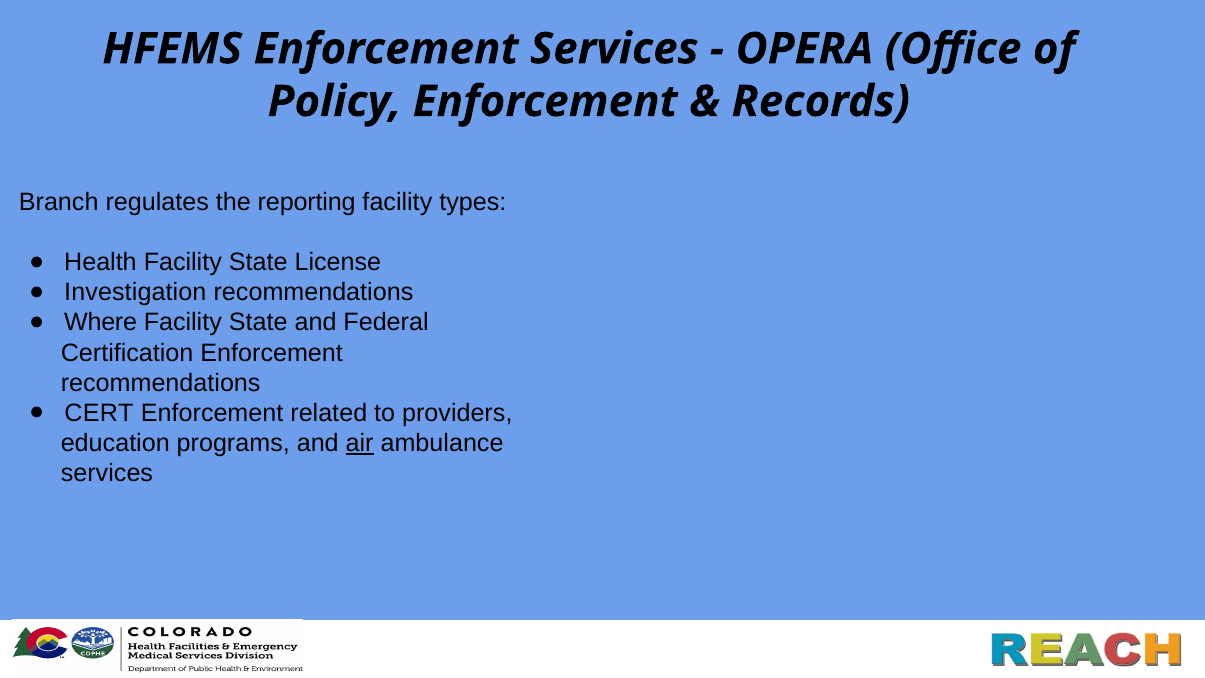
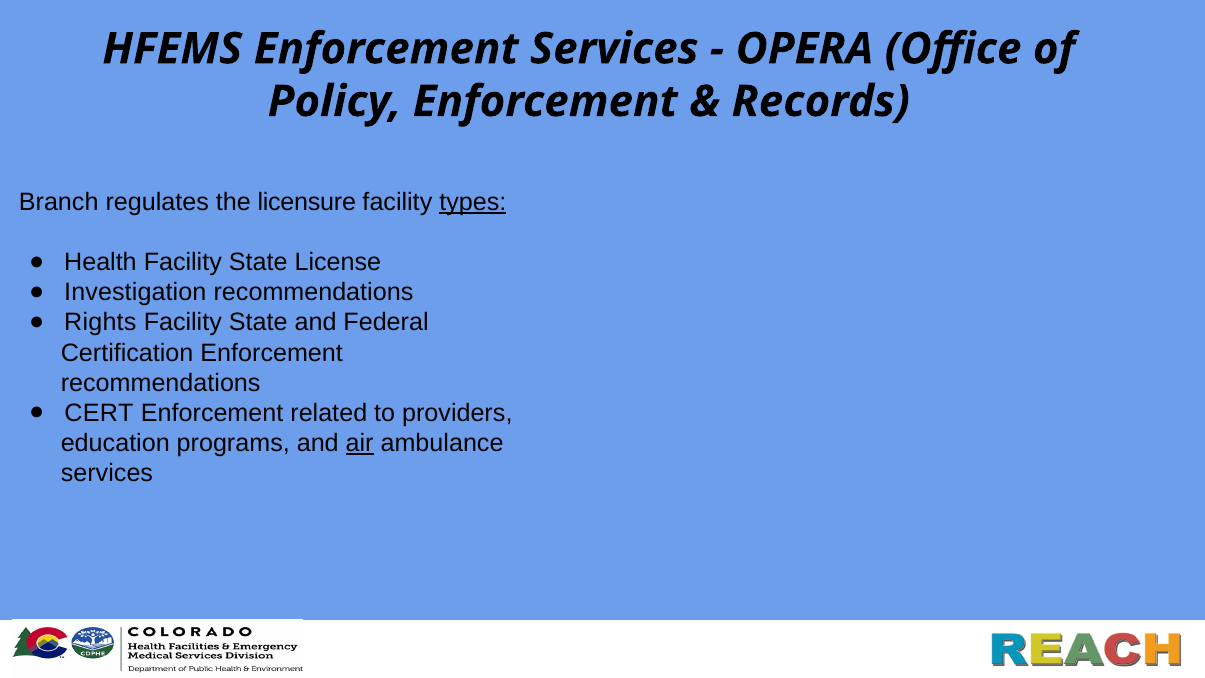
reporting: reporting -> licensure
types underline: none -> present
Where: Where -> Rights
